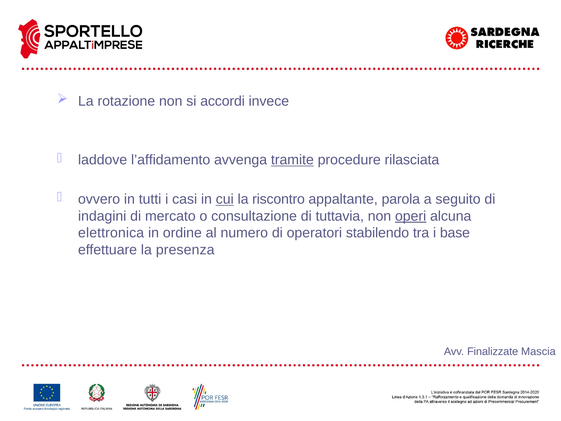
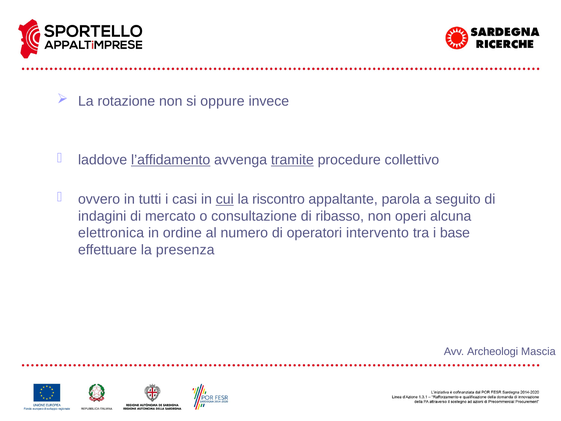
accordi: accordi -> oppure
l’affidamento underline: none -> present
rilasciata: rilasciata -> collettivo
tuttavia: tuttavia -> ribasso
operi underline: present -> none
stabilendo: stabilendo -> intervento
Finalizzate: Finalizzate -> Archeologi
